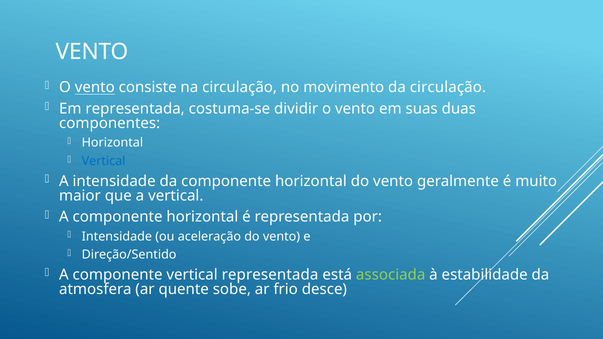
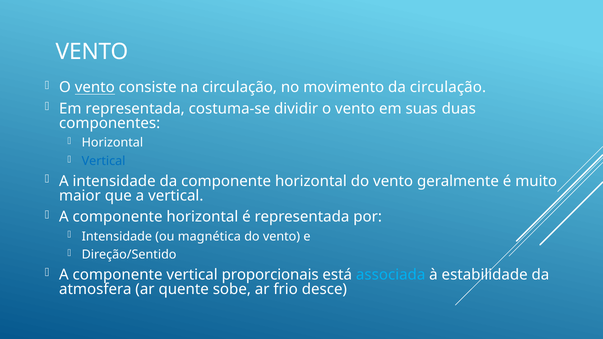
aceleração: aceleração -> magnética
vertical representada: representada -> proporcionais
associada colour: light green -> light blue
